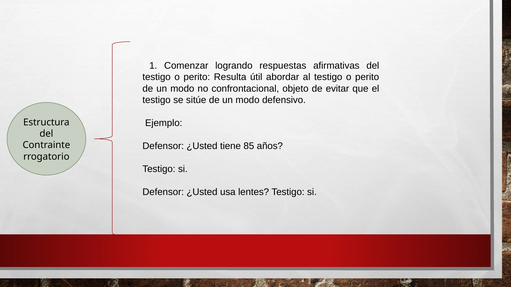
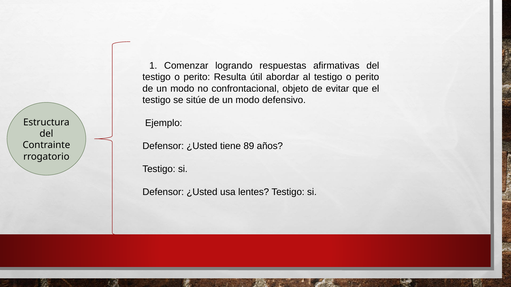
85: 85 -> 89
